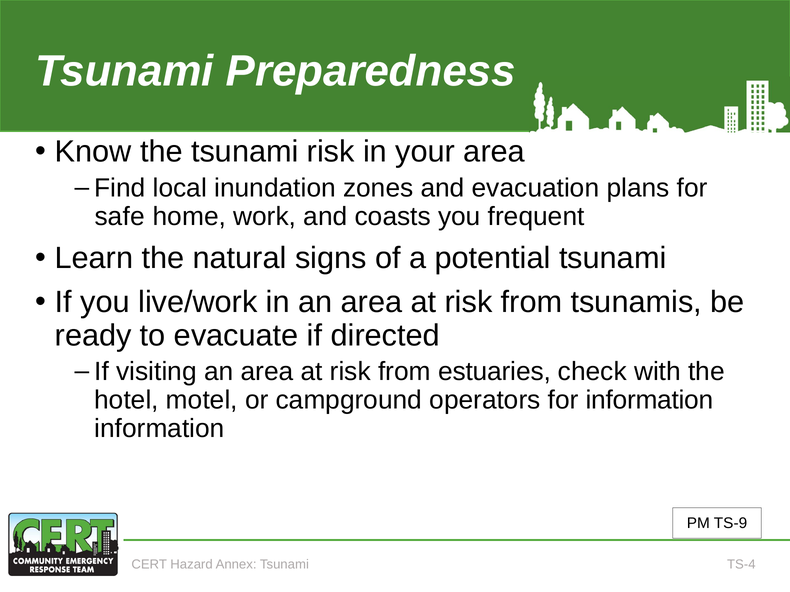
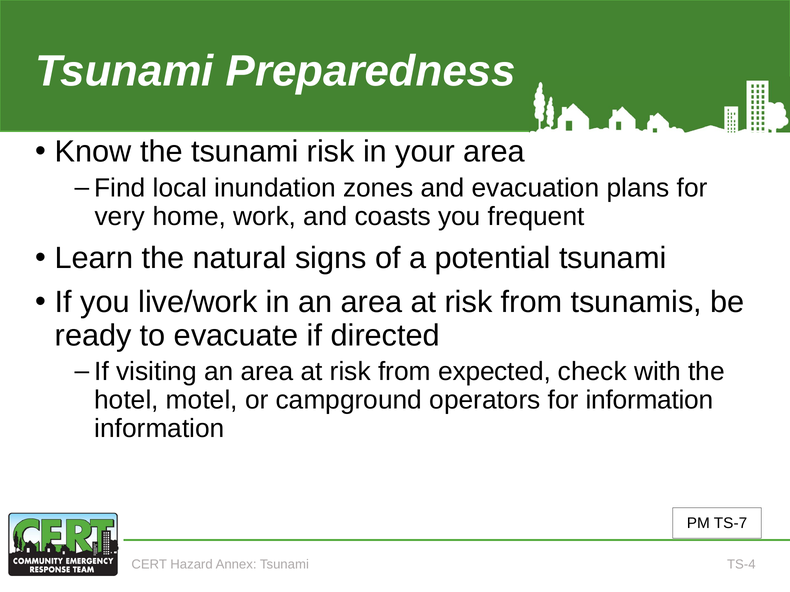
safe: safe -> very
estuaries: estuaries -> expected
TS-9: TS-9 -> TS-7
